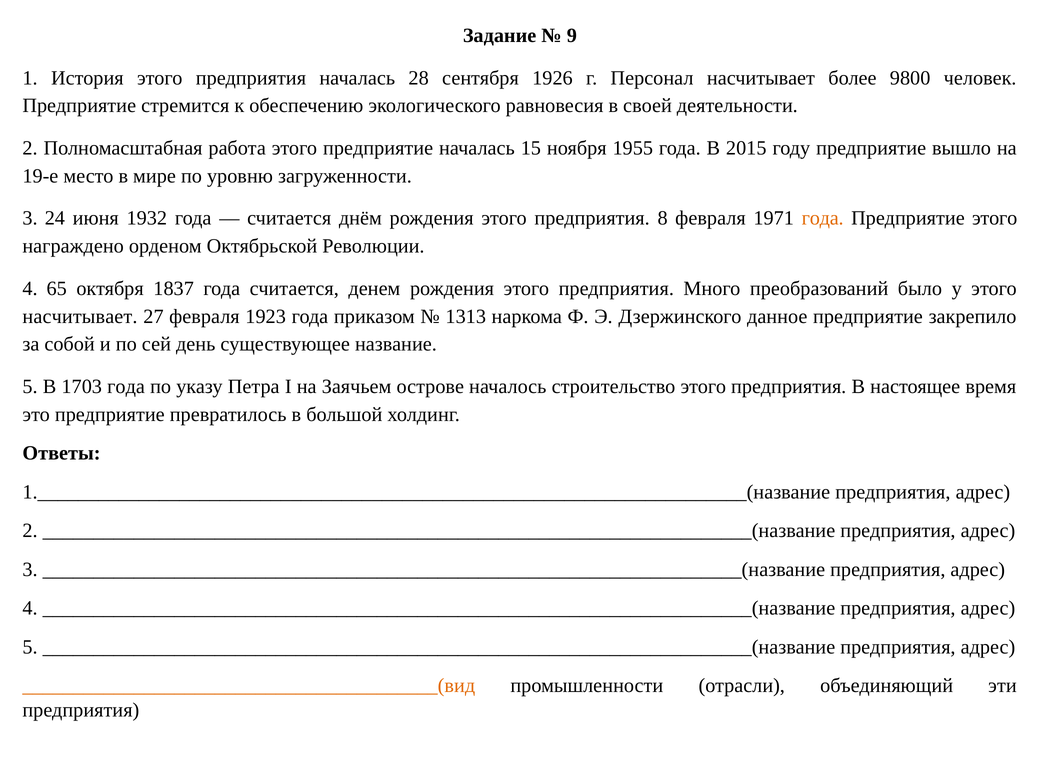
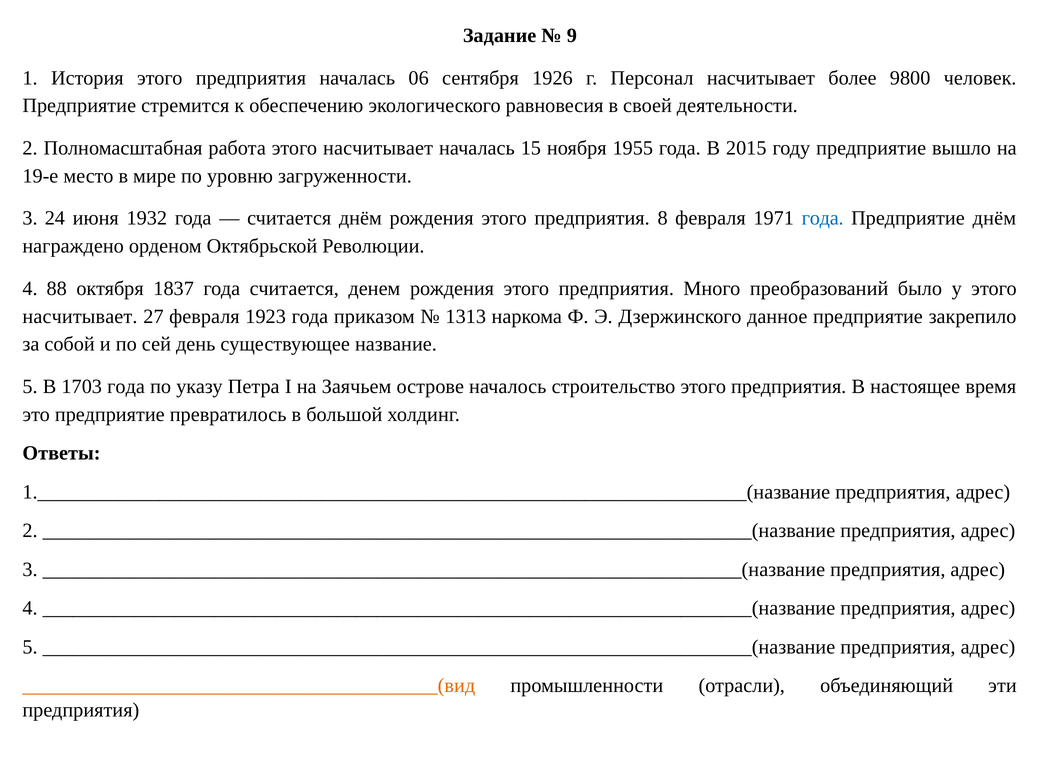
28: 28 -> 06
работа этого предприятие: предприятие -> насчитывает
года at (823, 218) colour: orange -> blue
Предприятие этого: этого -> днём
65: 65 -> 88
